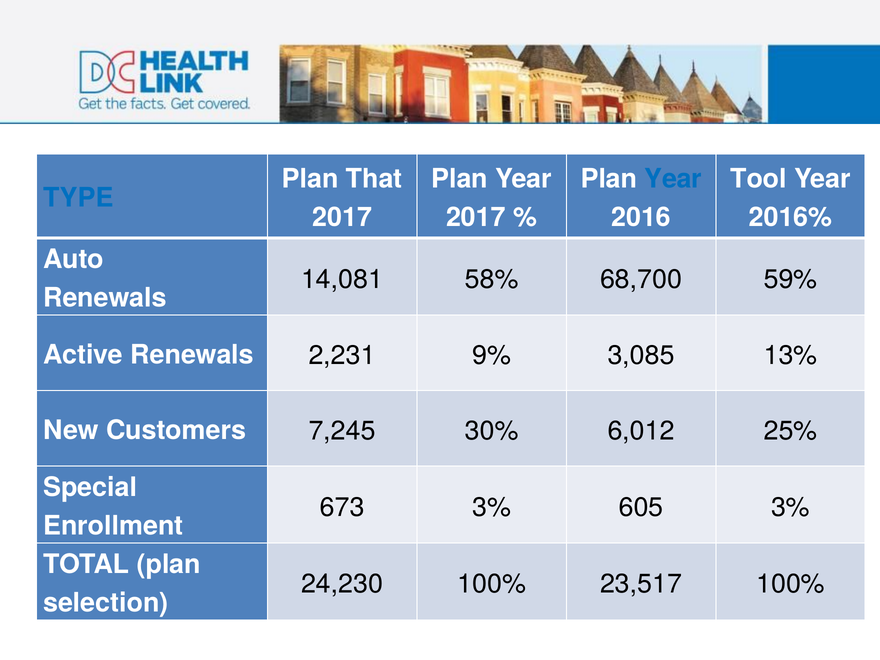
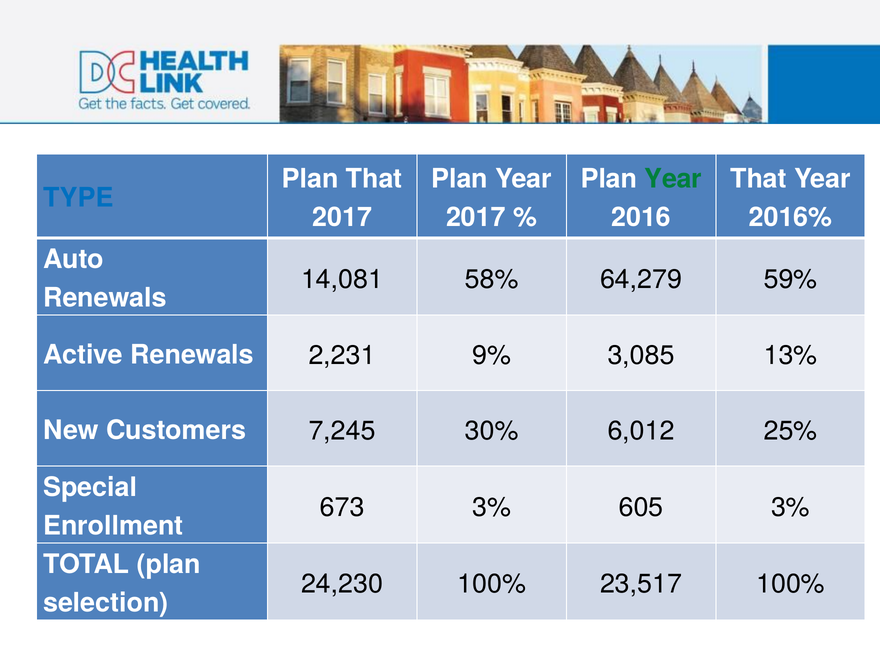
Year at (673, 179) colour: blue -> green
Tool at (759, 179): Tool -> That
68,700: 68,700 -> 64,279
